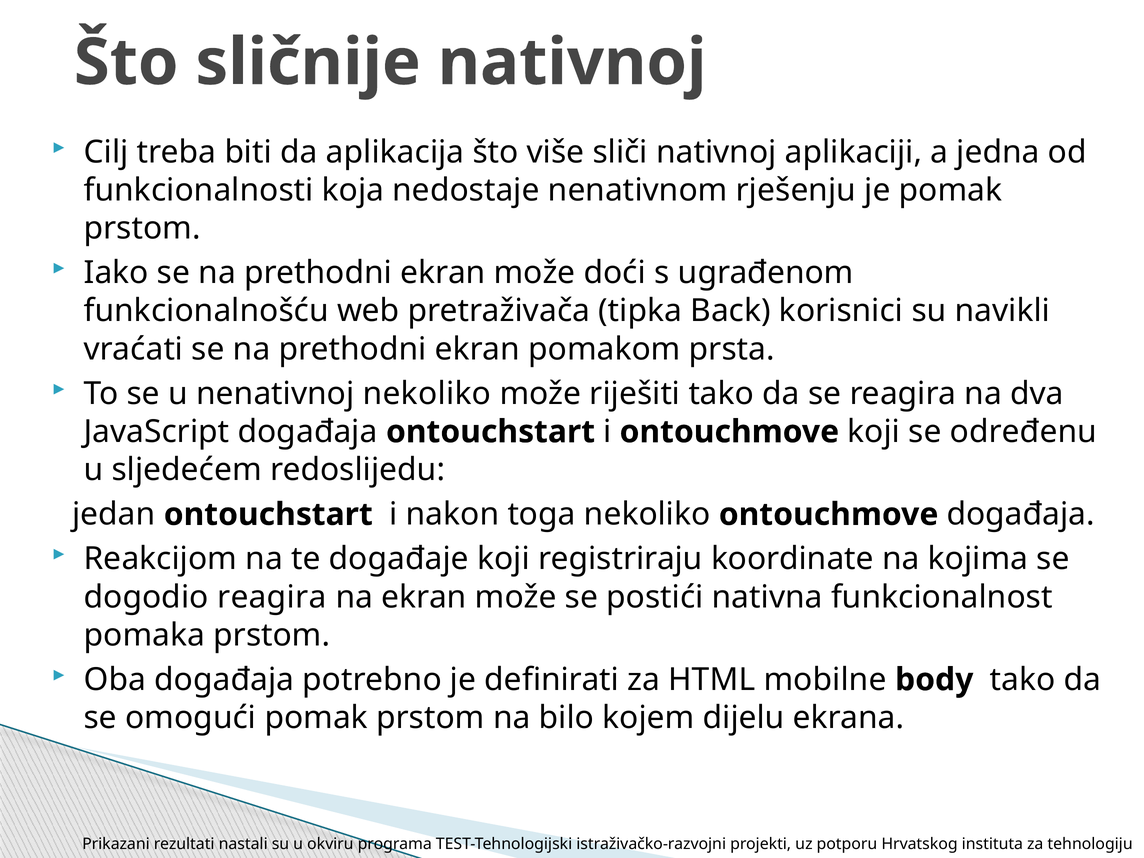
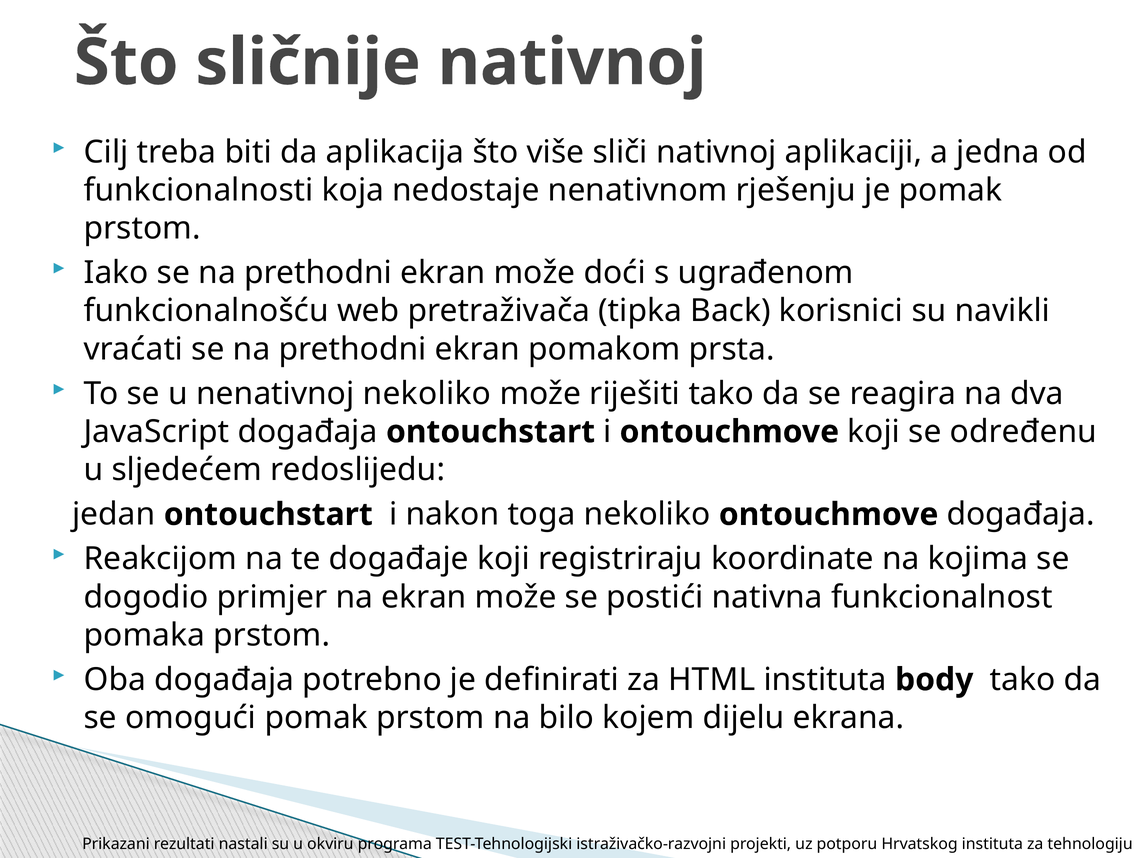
dogodio reagira: reagira -> primjer
HTML mobilne: mobilne -> instituta
